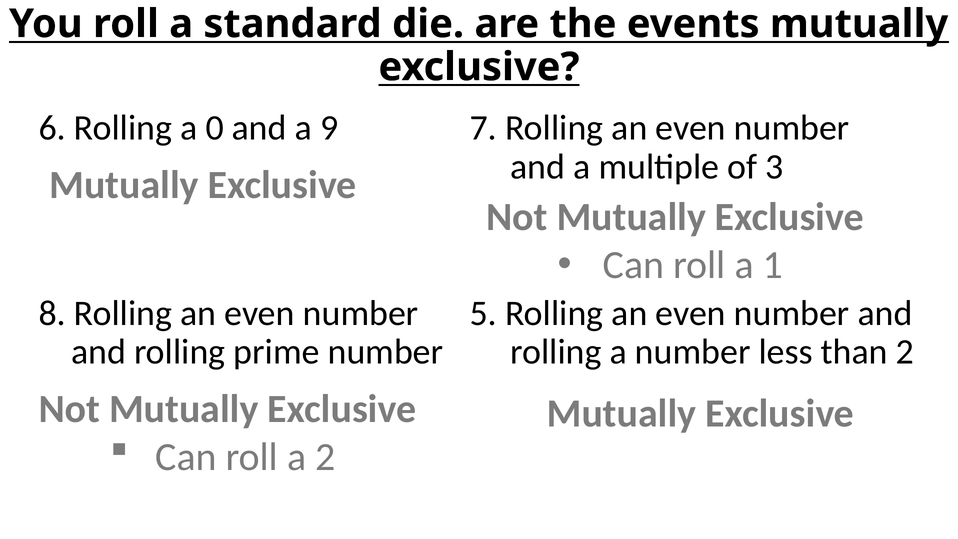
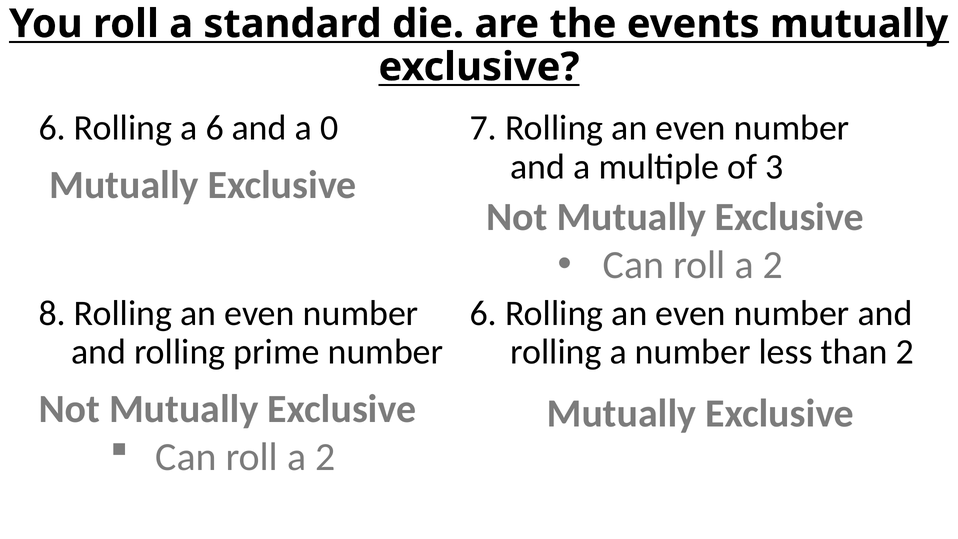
a 0: 0 -> 6
9: 9 -> 0
1 at (773, 265): 1 -> 2
number 5: 5 -> 6
